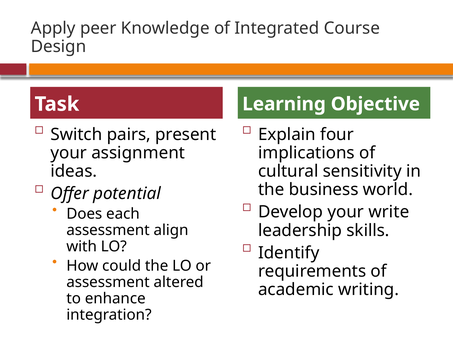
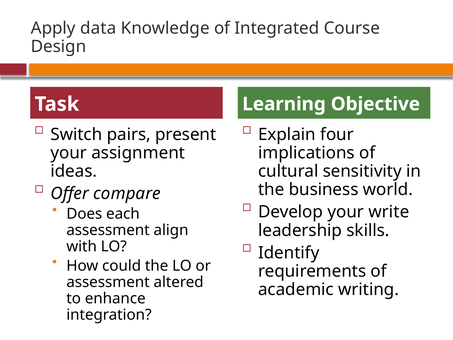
peer: peer -> data
potential: potential -> compare
